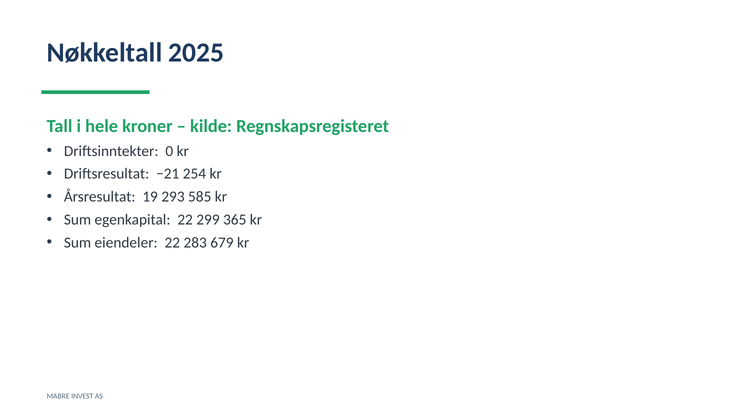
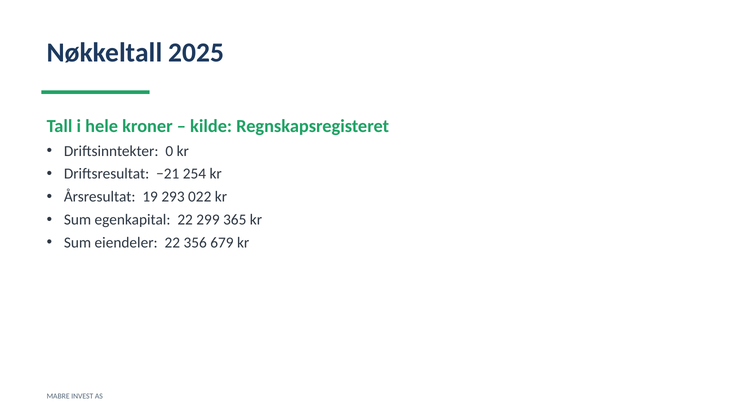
585: 585 -> 022
283: 283 -> 356
